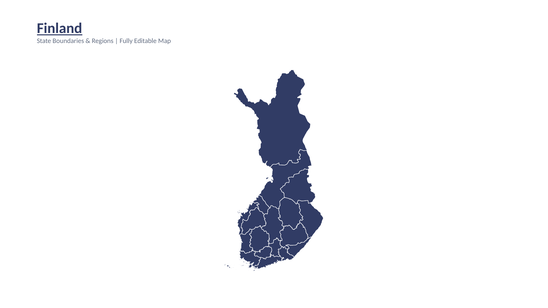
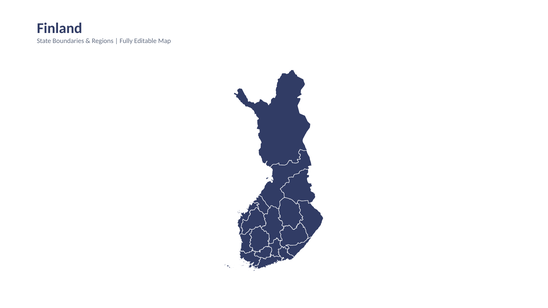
Finland underline: present -> none
